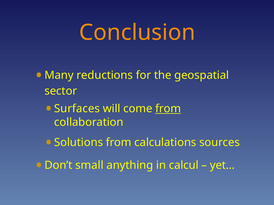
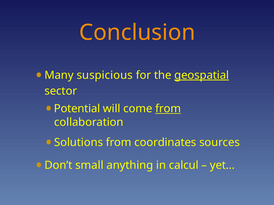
reductions: reductions -> suspicious
geospatial underline: none -> present
Surfaces: Surfaces -> Potential
calculations: calculations -> coordinates
